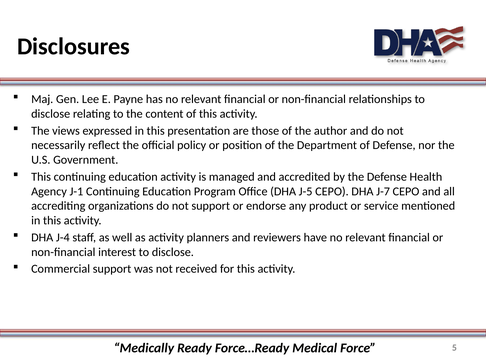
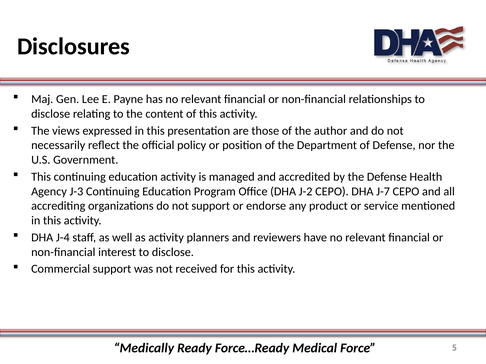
J-1: J-1 -> J-3
J-5: J-5 -> J-2
